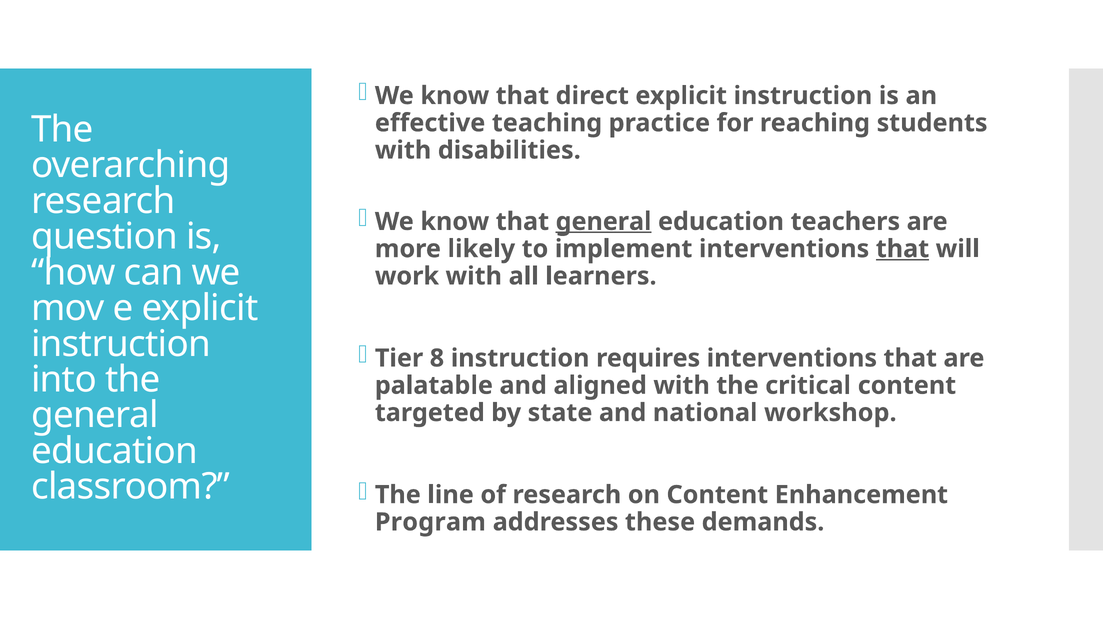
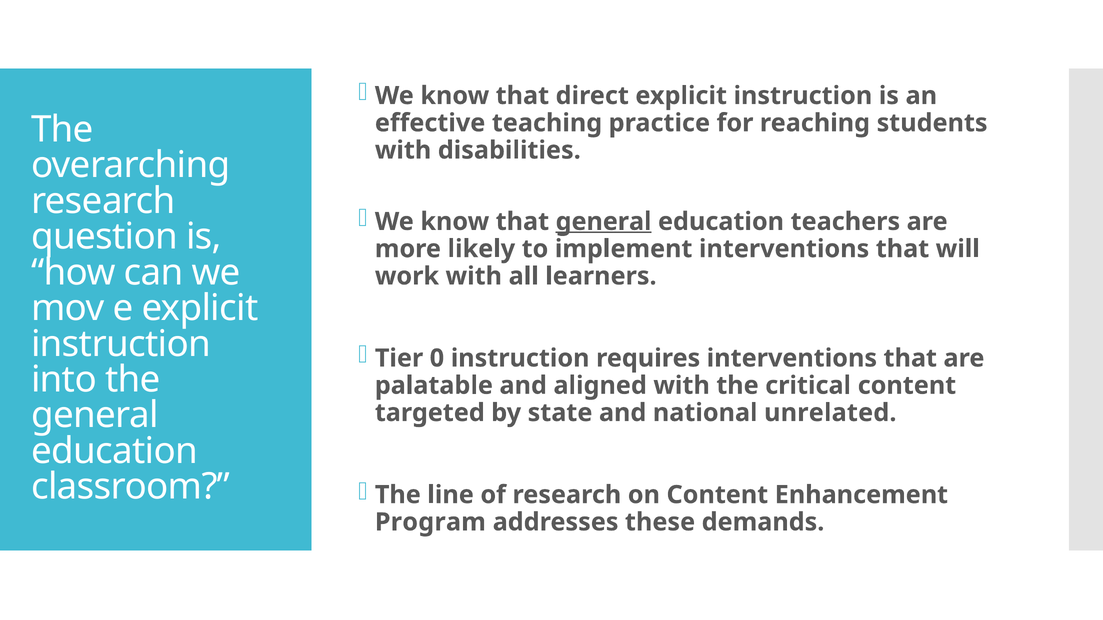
that at (902, 249) underline: present -> none
8: 8 -> 0
workshop: workshop -> unrelated
